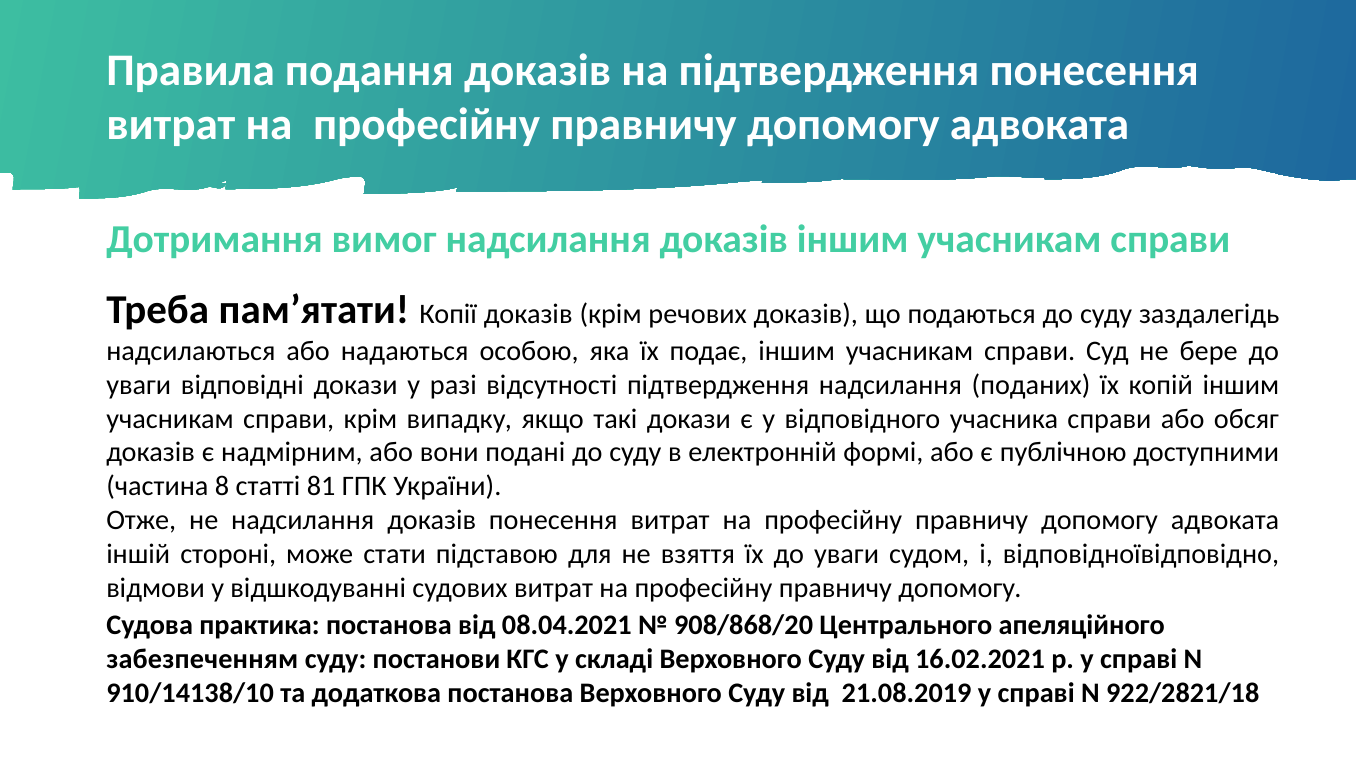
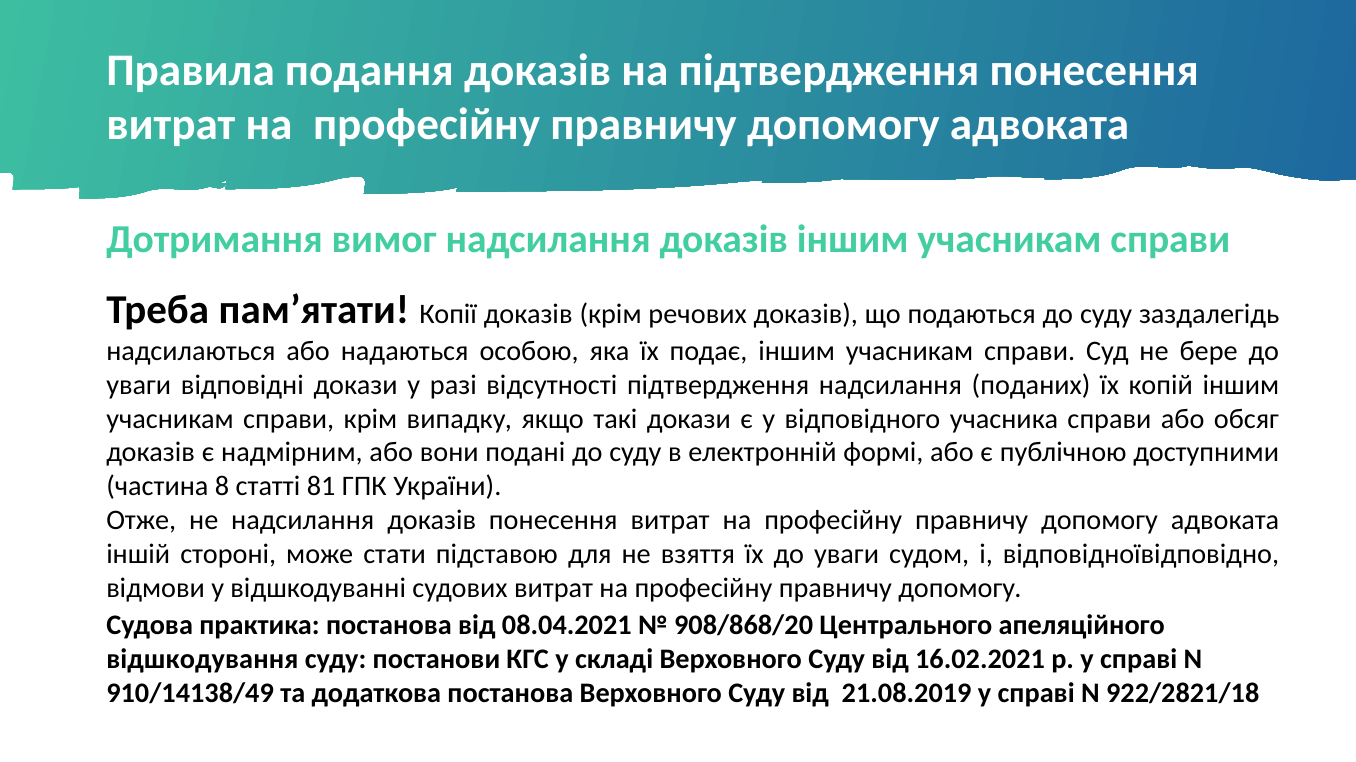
забезпеченням: забезпеченням -> відшкодування
910/14138/10: 910/14138/10 -> 910/14138/49
